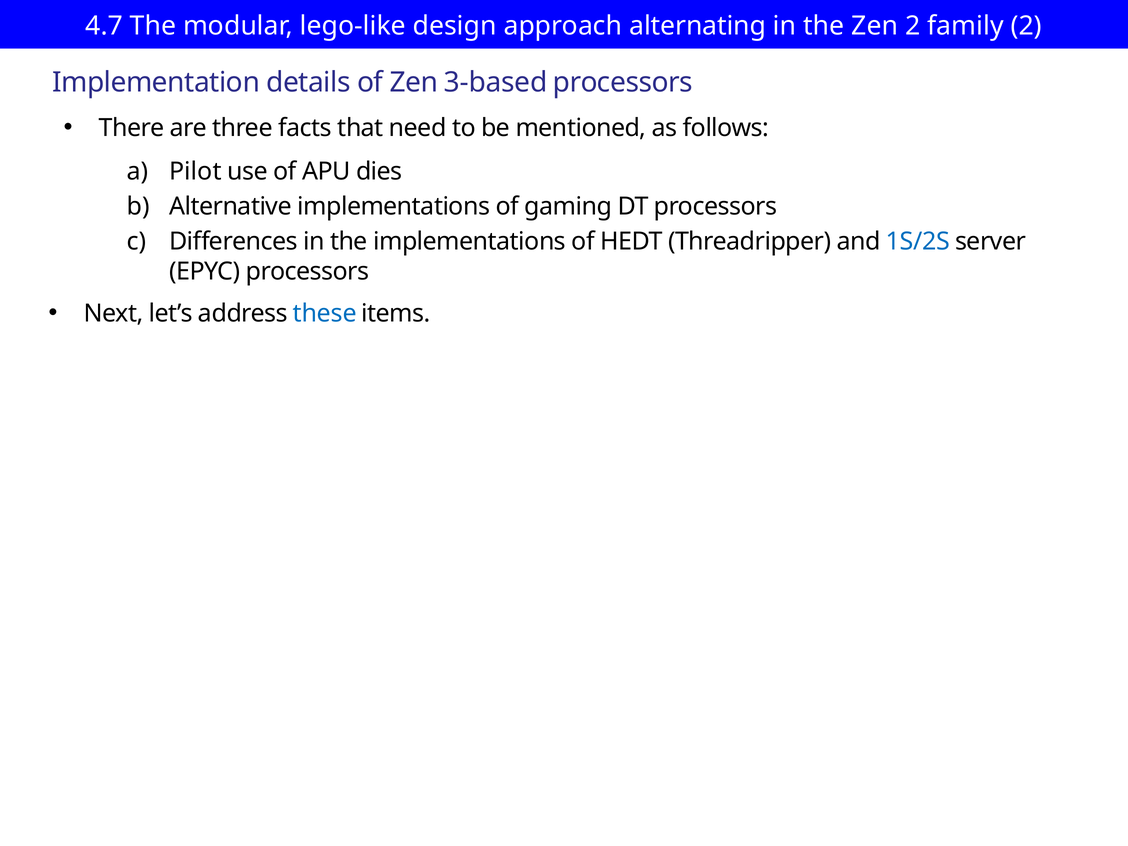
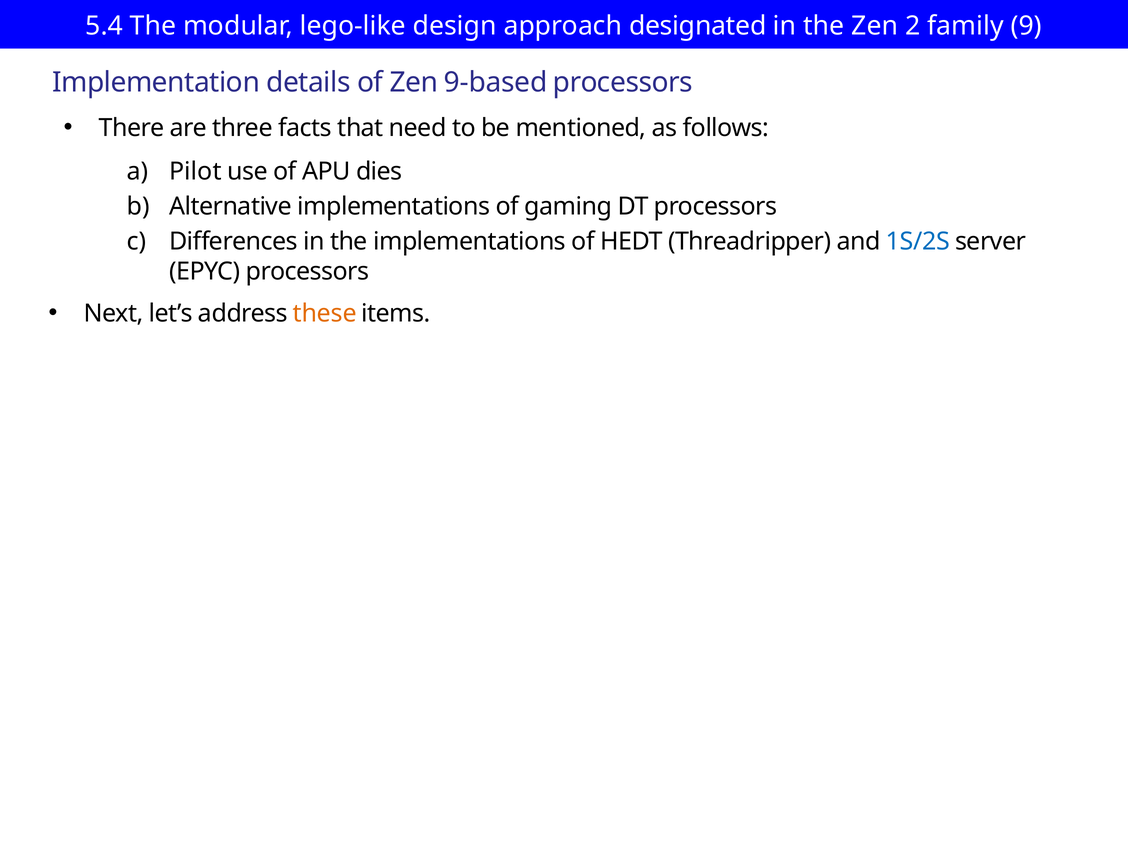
4.7: 4.7 -> 5.4
alternating: alternating -> designated
family 2: 2 -> 9
3-based: 3-based -> 9-based
these colour: blue -> orange
